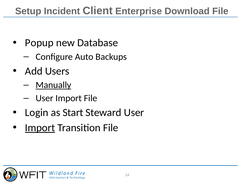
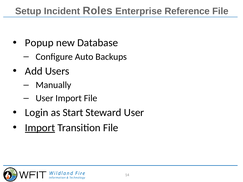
Client: Client -> Roles
Download: Download -> Reference
Manually underline: present -> none
